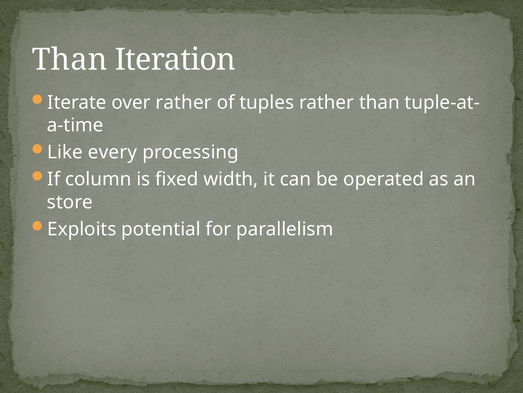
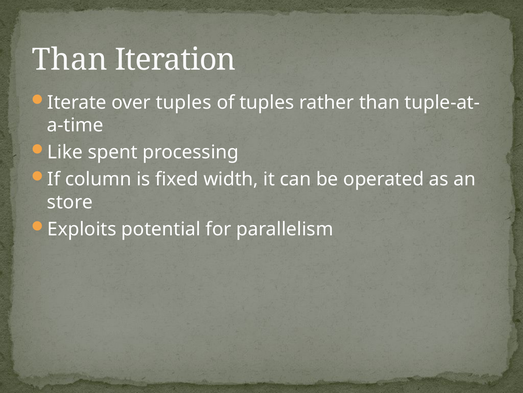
over rather: rather -> tuples
every: every -> spent
